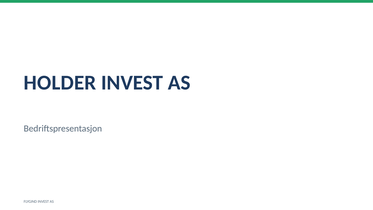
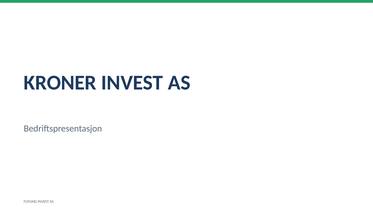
HOLDER: HOLDER -> KRONER
